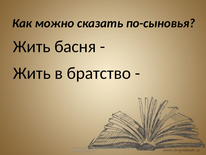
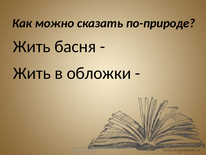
по-сыновья: по-сыновья -> по-природе
братство: братство -> обложки
